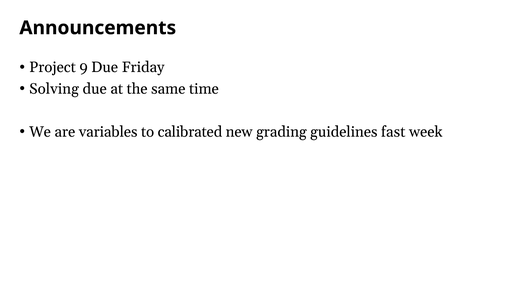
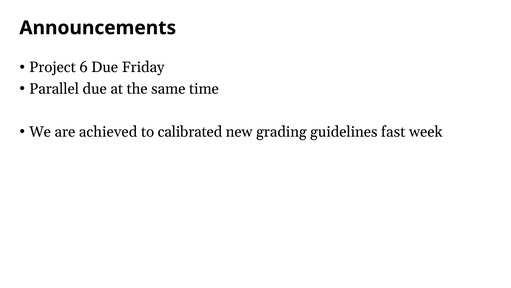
9: 9 -> 6
Solving: Solving -> Parallel
variables: variables -> achieved
